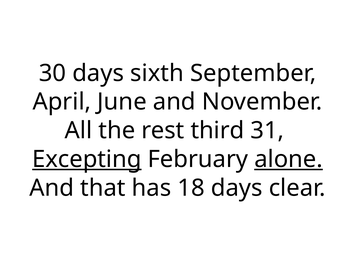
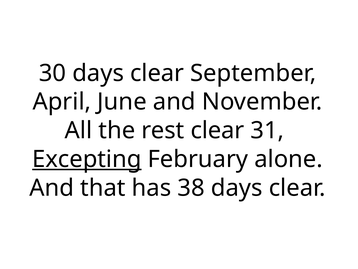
30 days sixth: sixth -> clear
rest third: third -> clear
alone underline: present -> none
18: 18 -> 38
